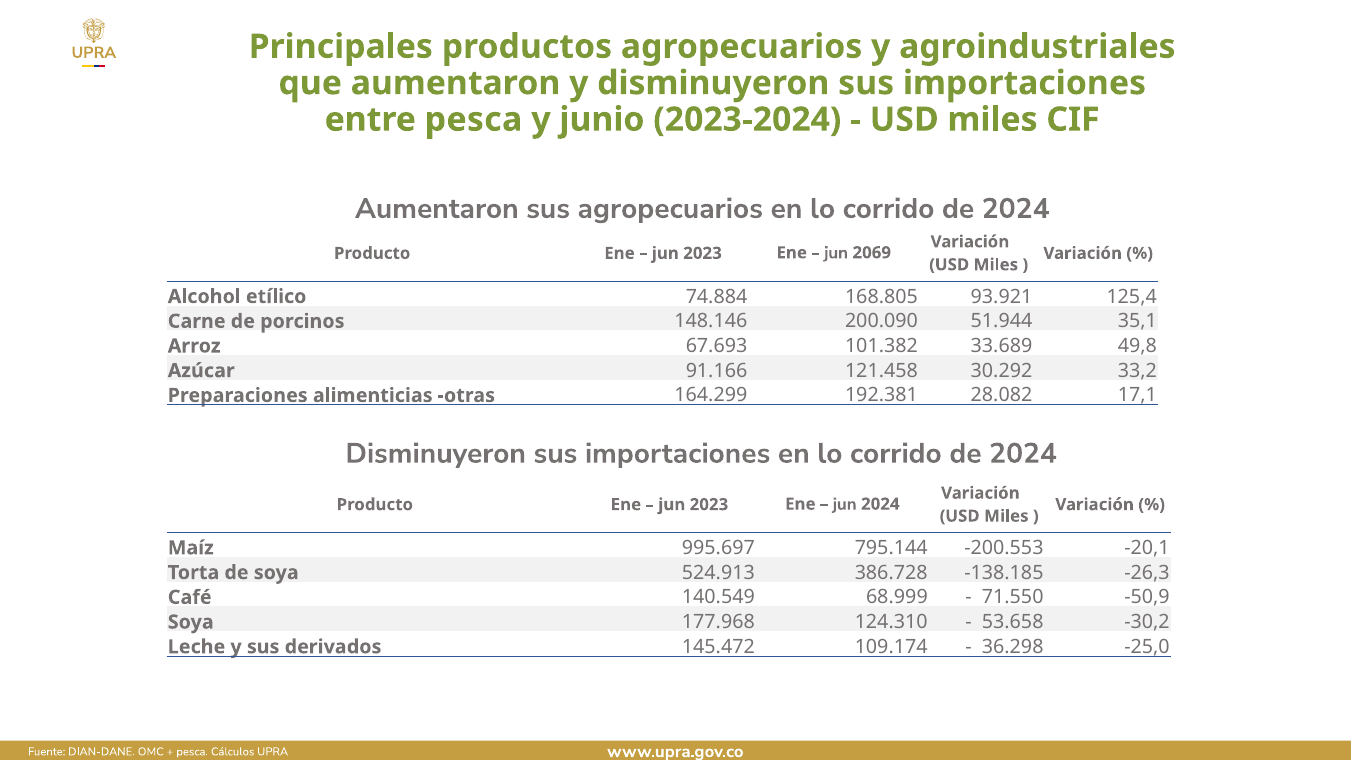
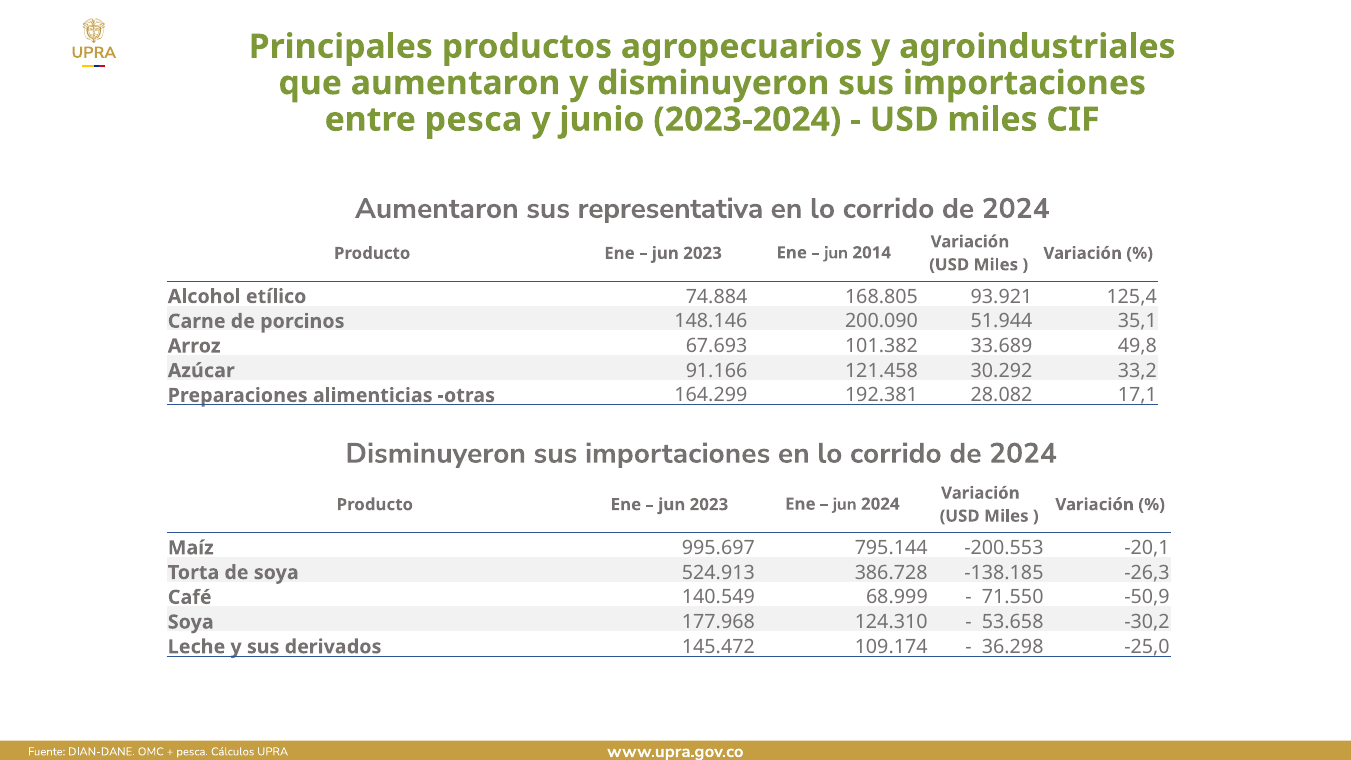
sus agropecuarios: agropecuarios -> representativa
2069: 2069 -> 2014
